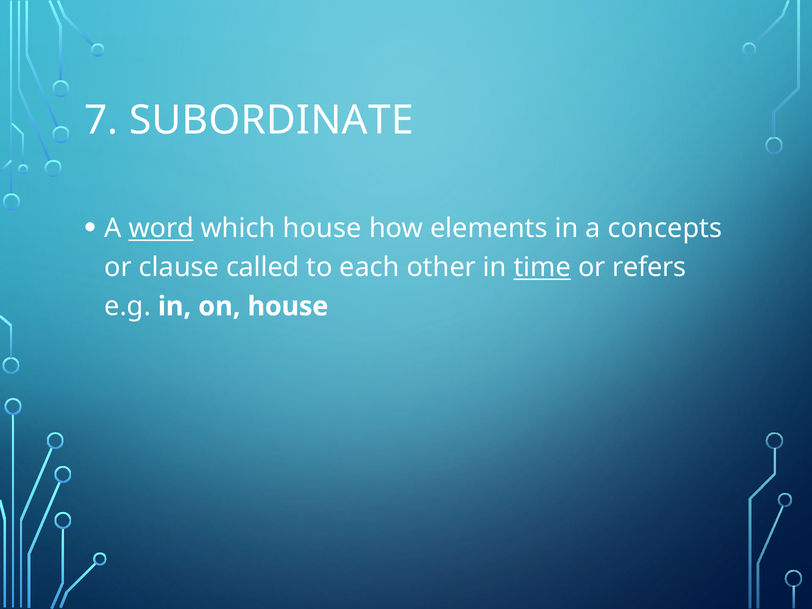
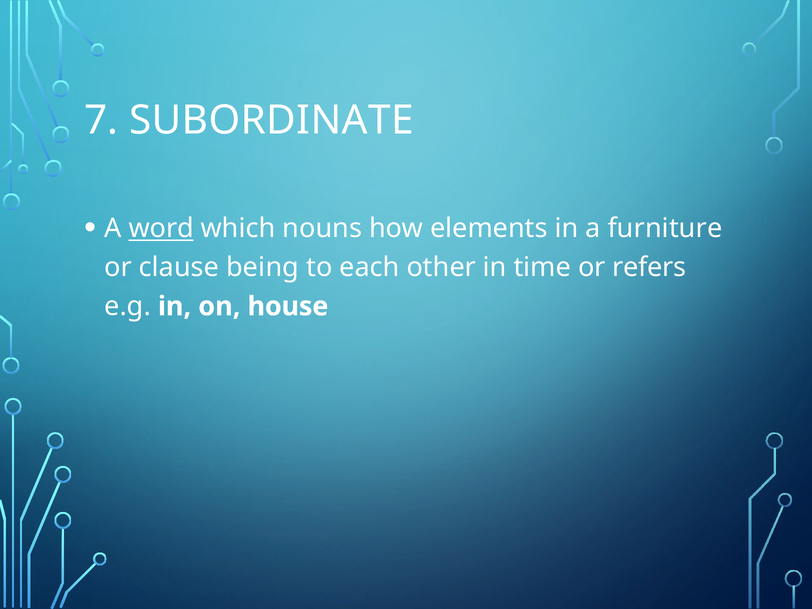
which house: house -> nouns
concepts: concepts -> furniture
called: called -> being
time underline: present -> none
